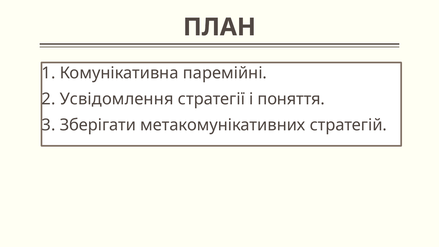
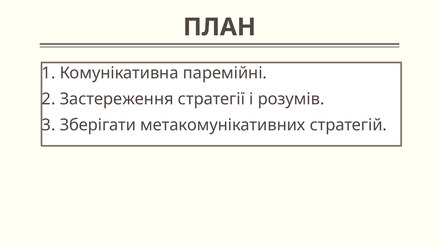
Усвідомлення: Усвідомлення -> Застереження
поняття: поняття -> розумів
